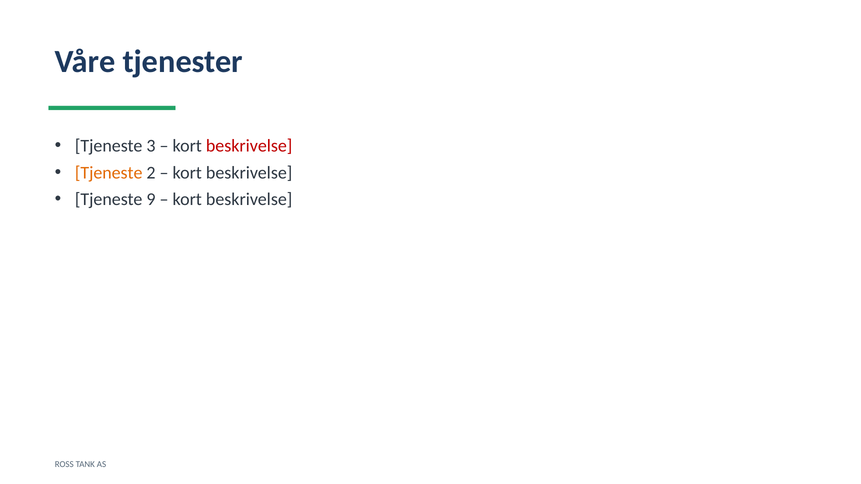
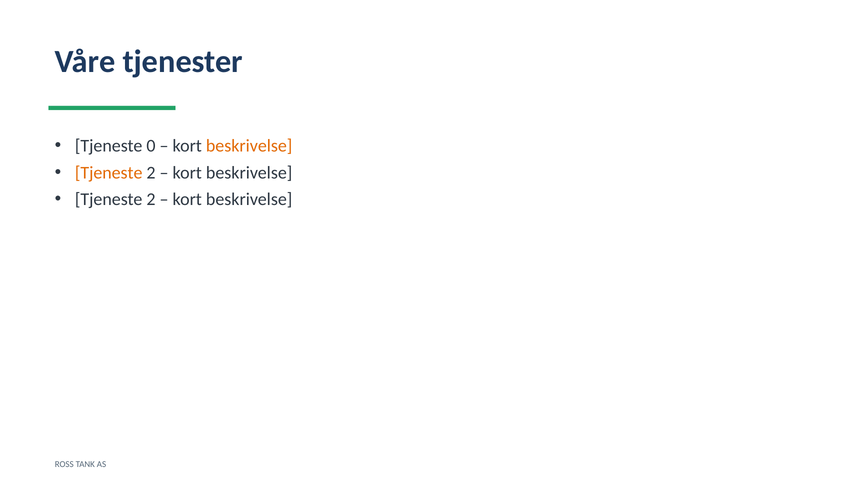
3: 3 -> 0
beskrivelse at (249, 146) colour: red -> orange
9 at (151, 200): 9 -> 2
